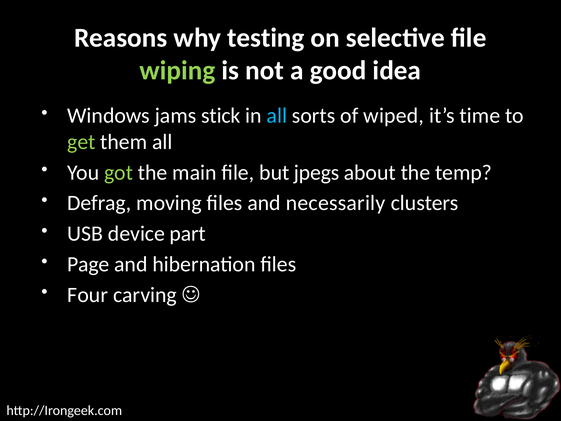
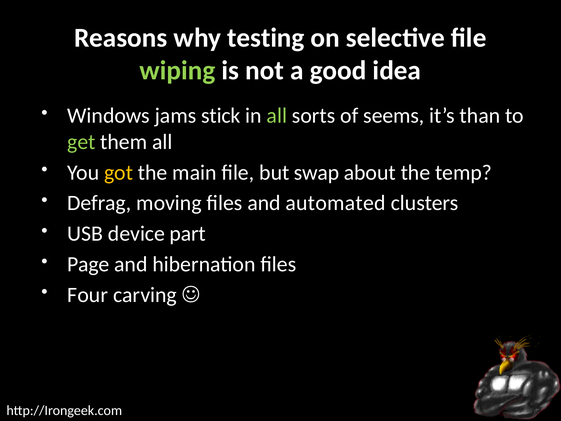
all at (277, 116) colour: light blue -> light green
wiped: wiped -> seems
time: time -> than
got colour: light green -> yellow
jpegs: jpegs -> swap
necessarily: necessarily -> automated
